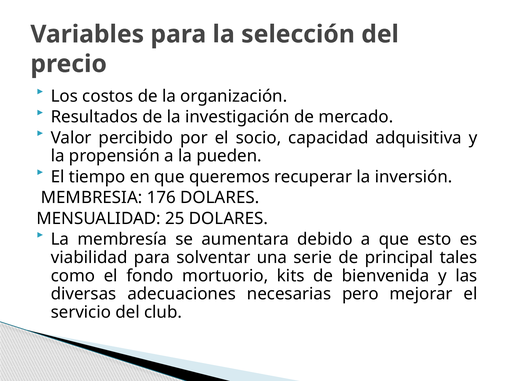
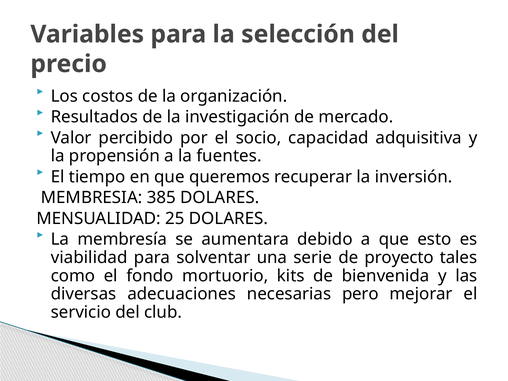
pueden: pueden -> fuentes
176: 176 -> 385
principal: principal -> proyecto
